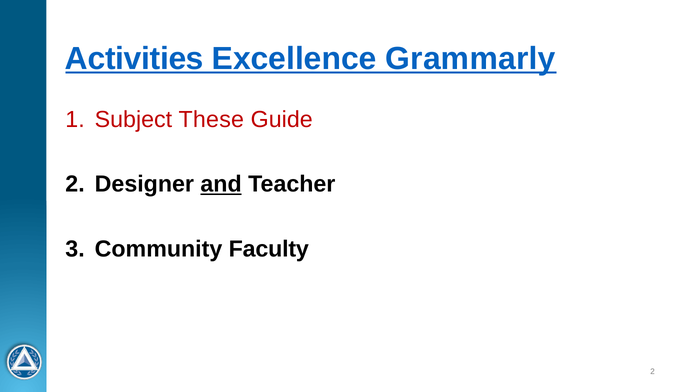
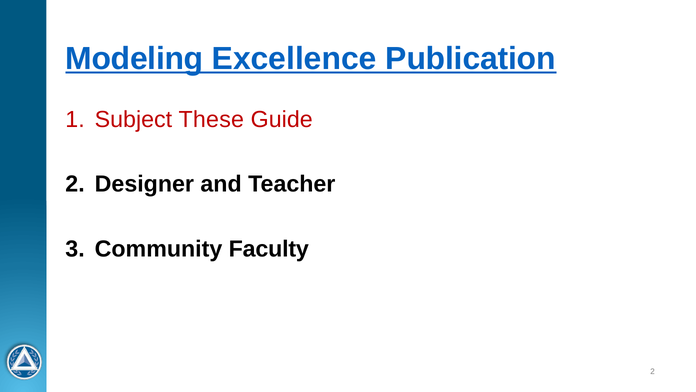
Activities: Activities -> Modeling
Grammarly: Grammarly -> Publication
and underline: present -> none
